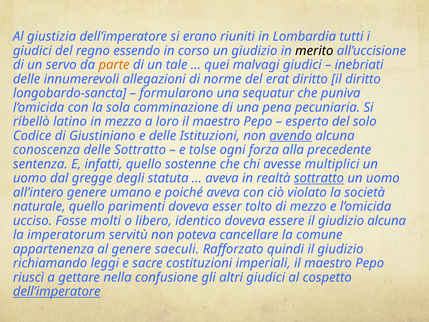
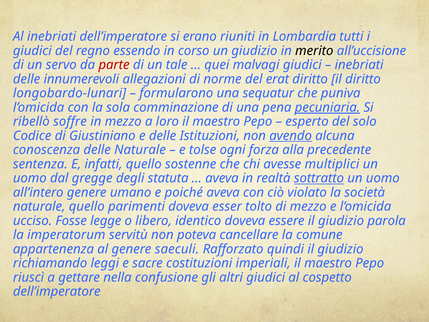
Al giustizia: giustizia -> inebriati
parte colour: orange -> red
longobardo-sancta: longobardo-sancta -> longobardo-lunari
pecuniaria underline: none -> present
latino: latino -> soffre
delle Sottratto: Sottratto -> Naturale
molti: molti -> legge
giudizio alcuna: alcuna -> parola
dell’imperatore at (57, 291) underline: present -> none
